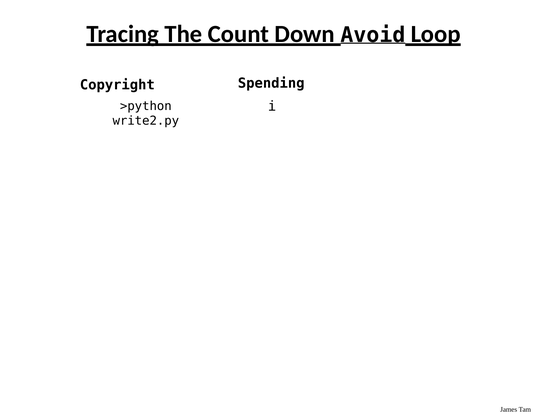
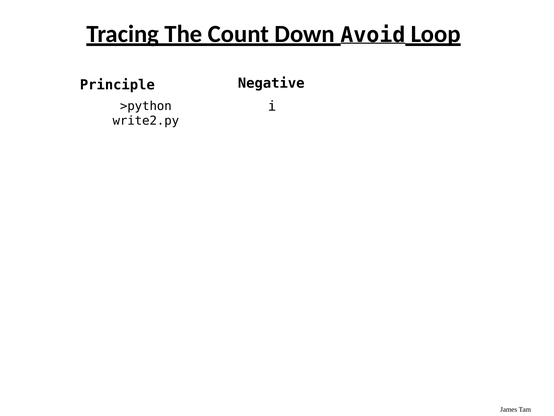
Spending: Spending -> Negative
Copyright: Copyright -> Principle
